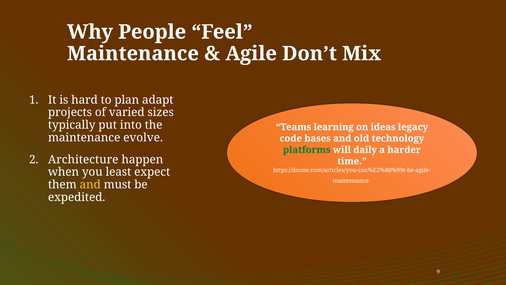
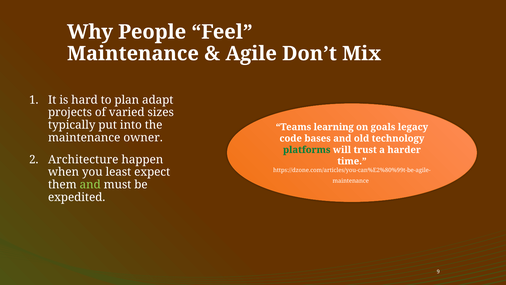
ideas: ideas -> goals
evolve: evolve -> owner
daily: daily -> trust
and at (90, 184) colour: yellow -> light green
